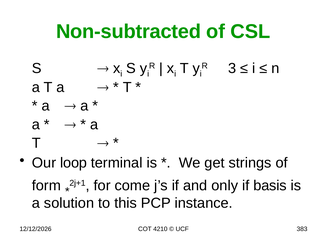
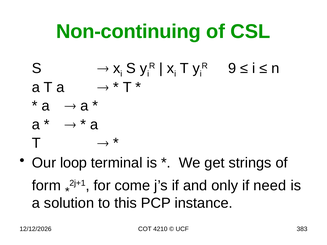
Non-subtracted: Non-subtracted -> Non-continuing
3: 3 -> 9
basis: basis -> need
